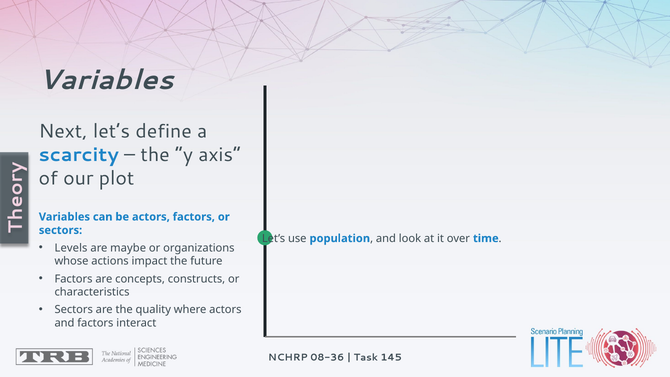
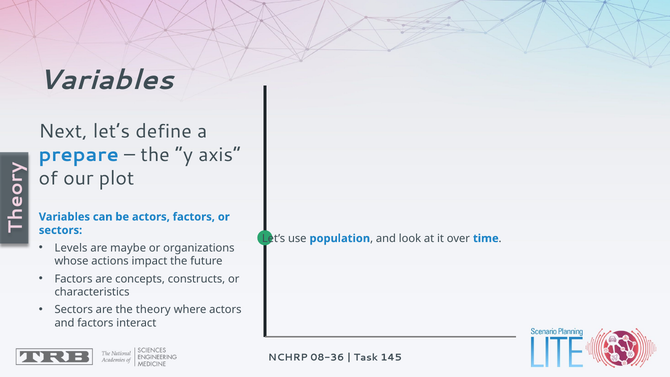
scarcity: scarcity -> prepare
quality: quality -> theory
